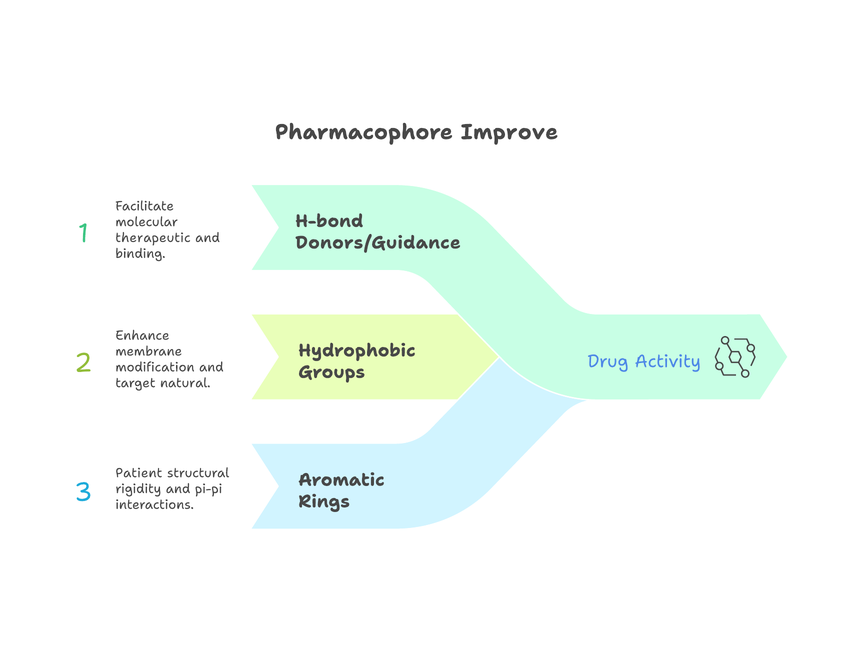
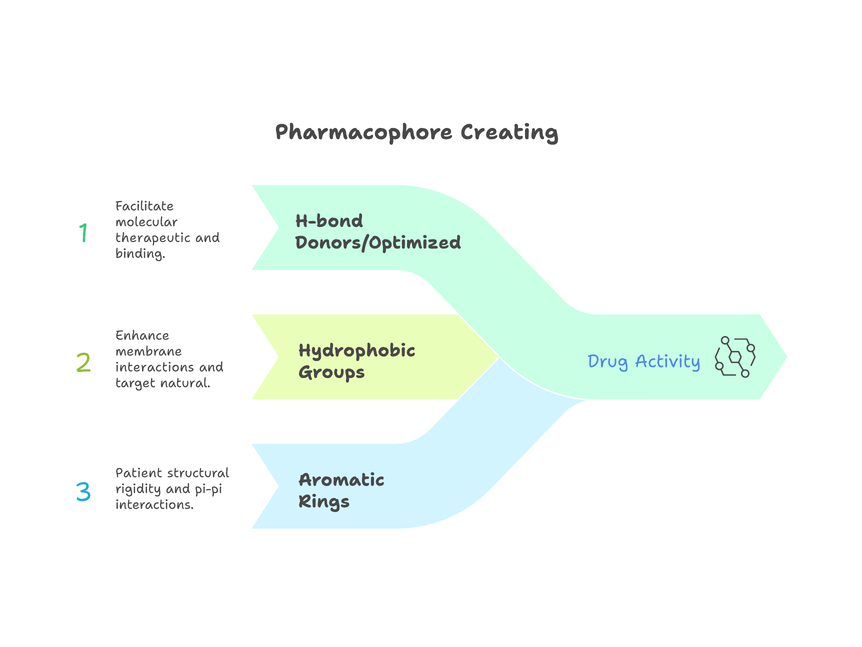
Improve: Improve -> Creating
Donors/Guidance: Donors/Guidance -> Donors/Optimized
modification at (155, 367): modification -> interactions
